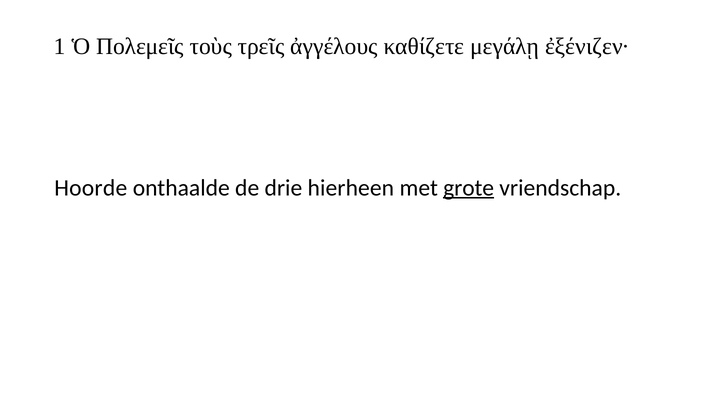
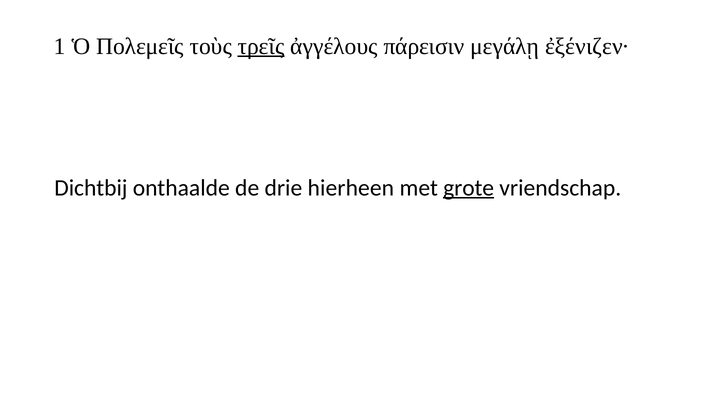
τρεῖς underline: none -> present
καθίζετε: καθίζετε -> πάρεισιν
Hoorde: Hoorde -> Dichtbij
